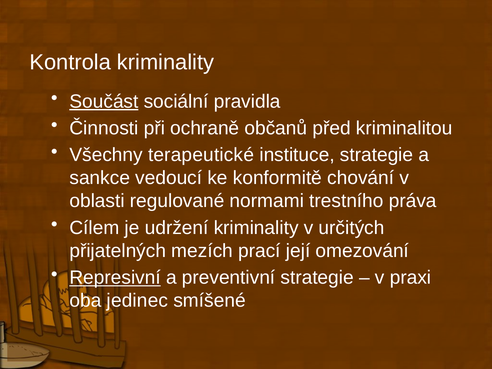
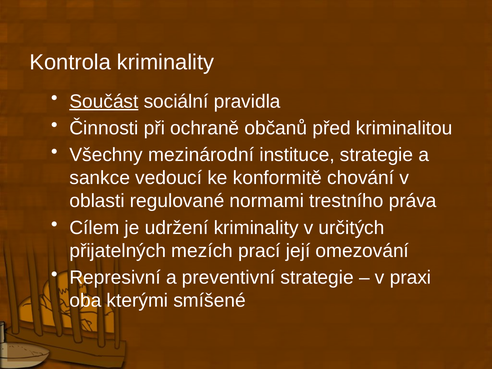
terapeutické: terapeutické -> mezinárodní
Represivní underline: present -> none
jedinec: jedinec -> kterými
